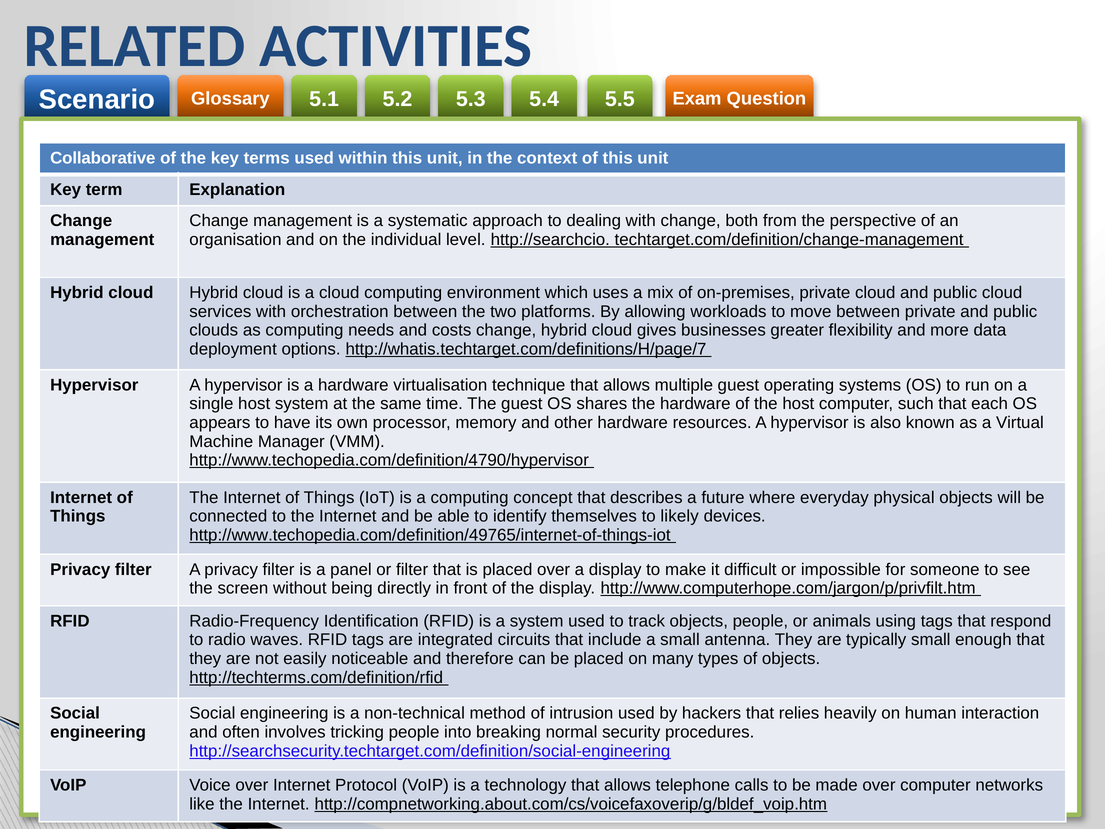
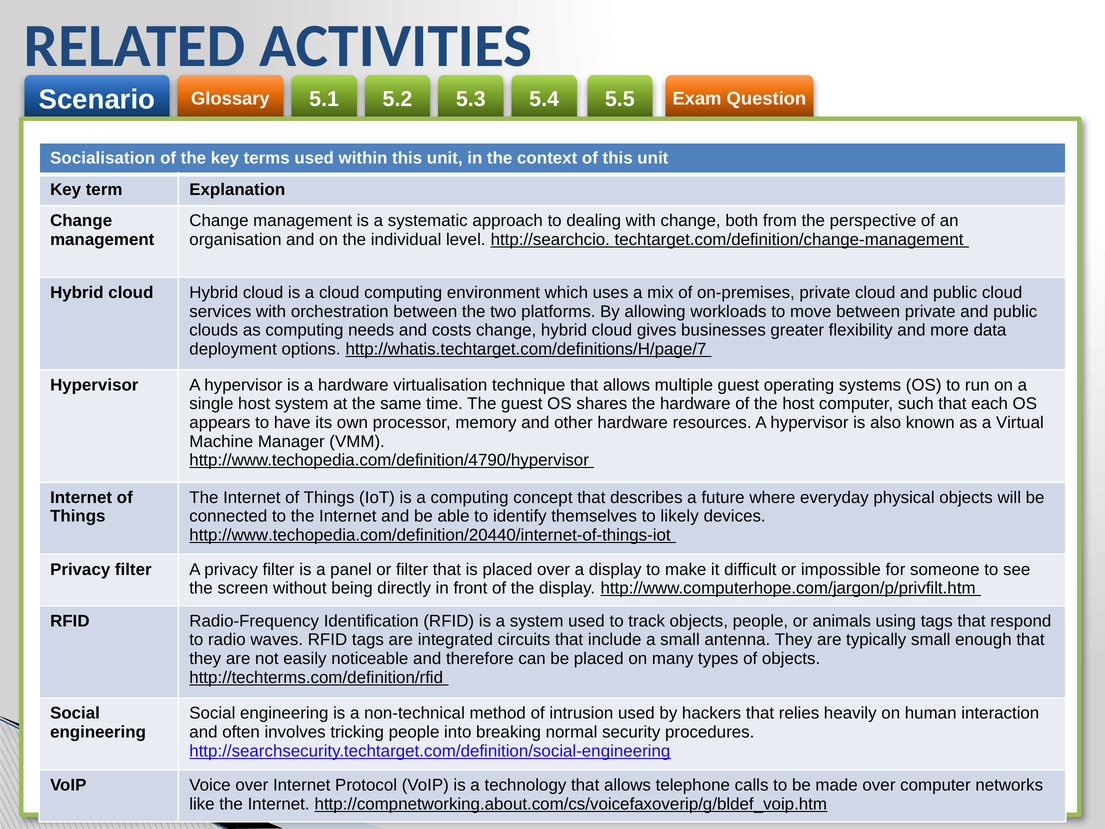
Collaborative: Collaborative -> Socialisation
http://www.techopedia.com/definition/49765/internet-of-things-iot: http://www.techopedia.com/definition/49765/internet-of-things-iot -> http://www.techopedia.com/definition/20440/internet-of-things-iot
